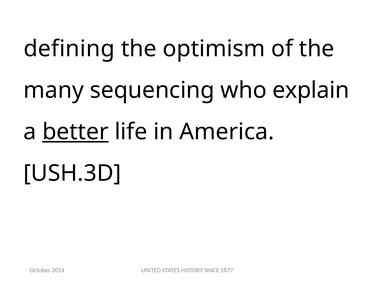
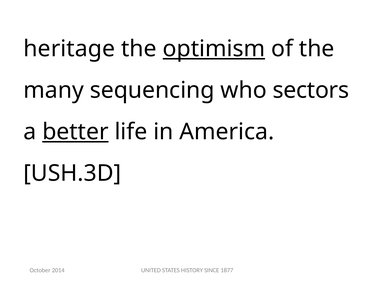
defining: defining -> heritage
optimism underline: none -> present
explain: explain -> sectors
